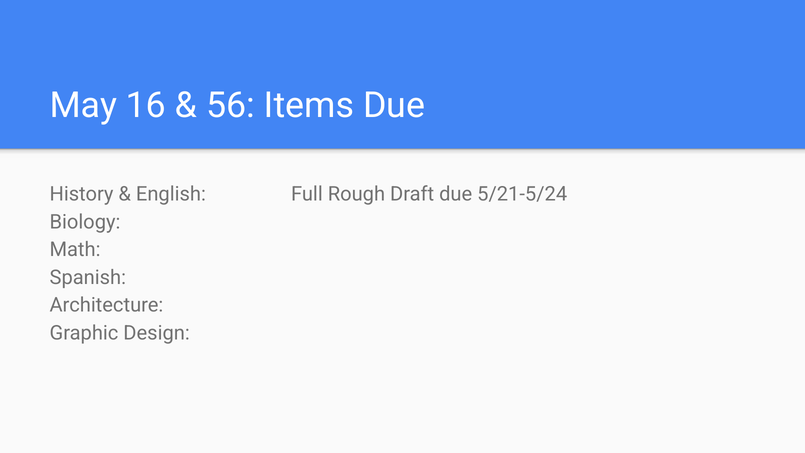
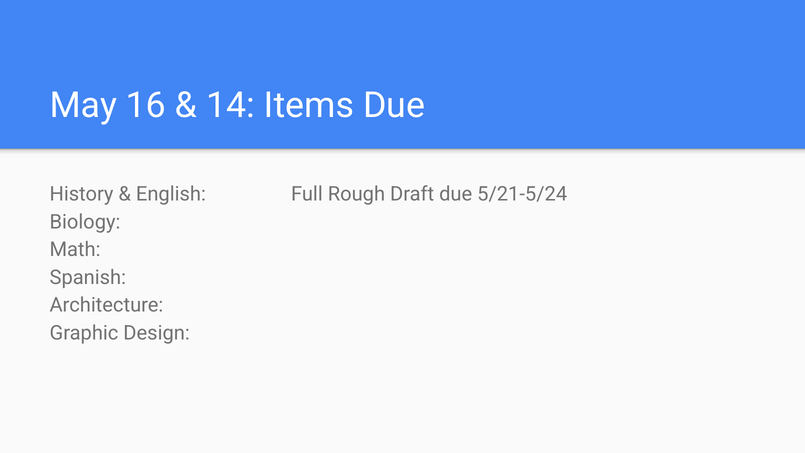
56: 56 -> 14
